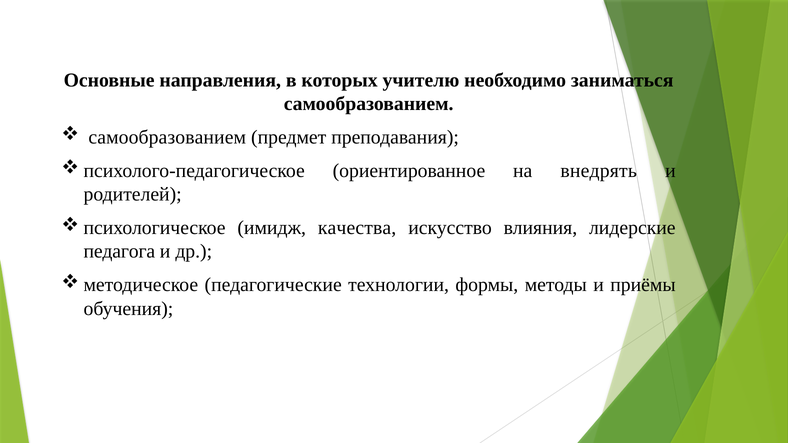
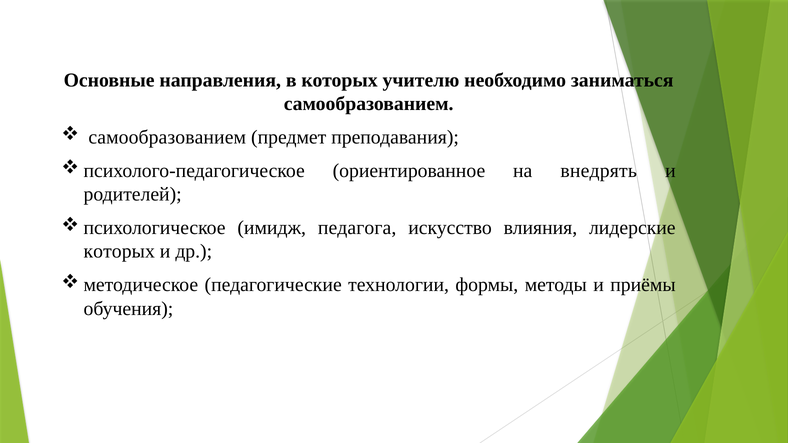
качества: качества -> педагога
педагога at (119, 252): педагога -> которых
